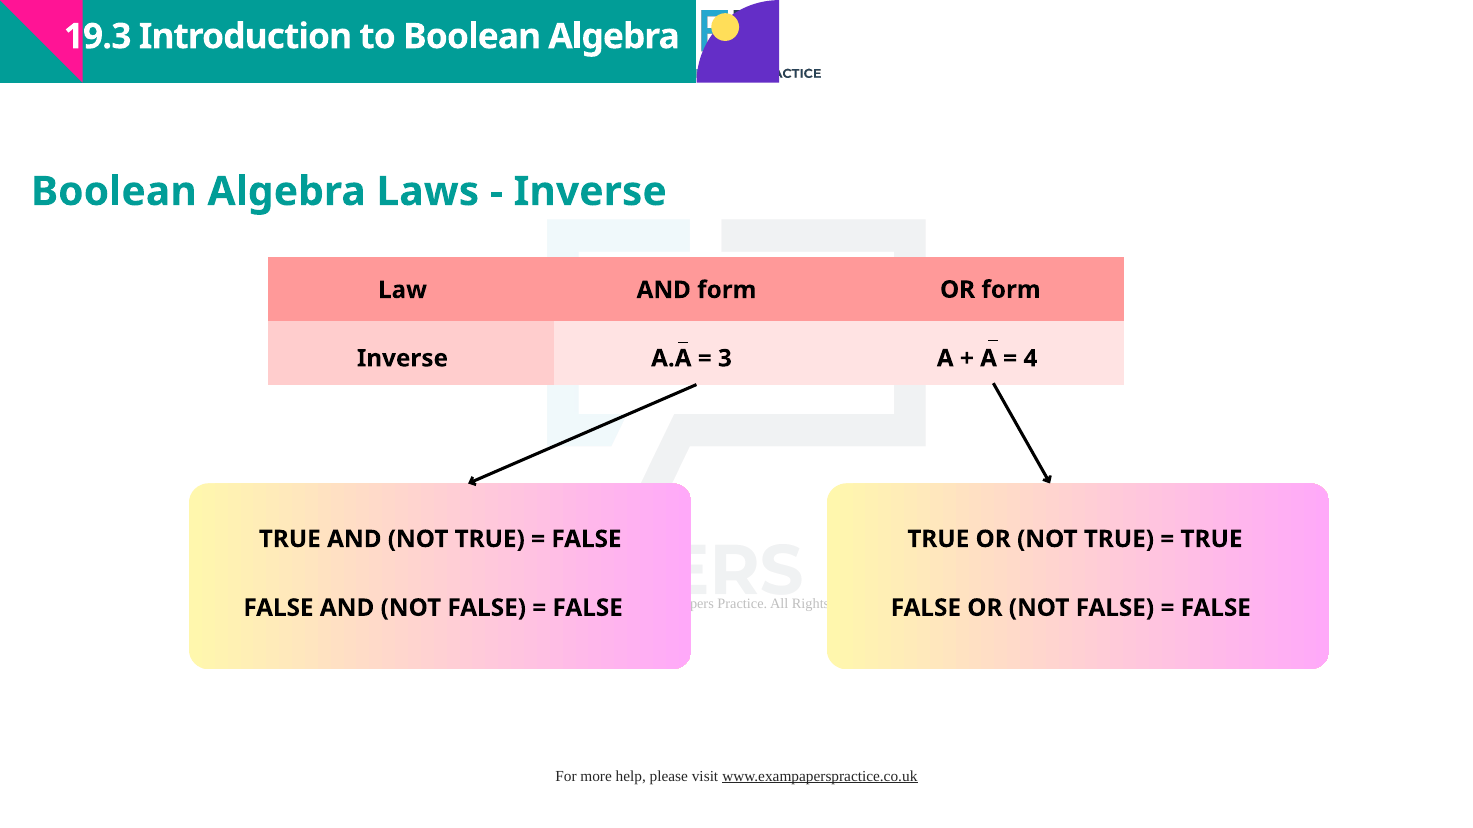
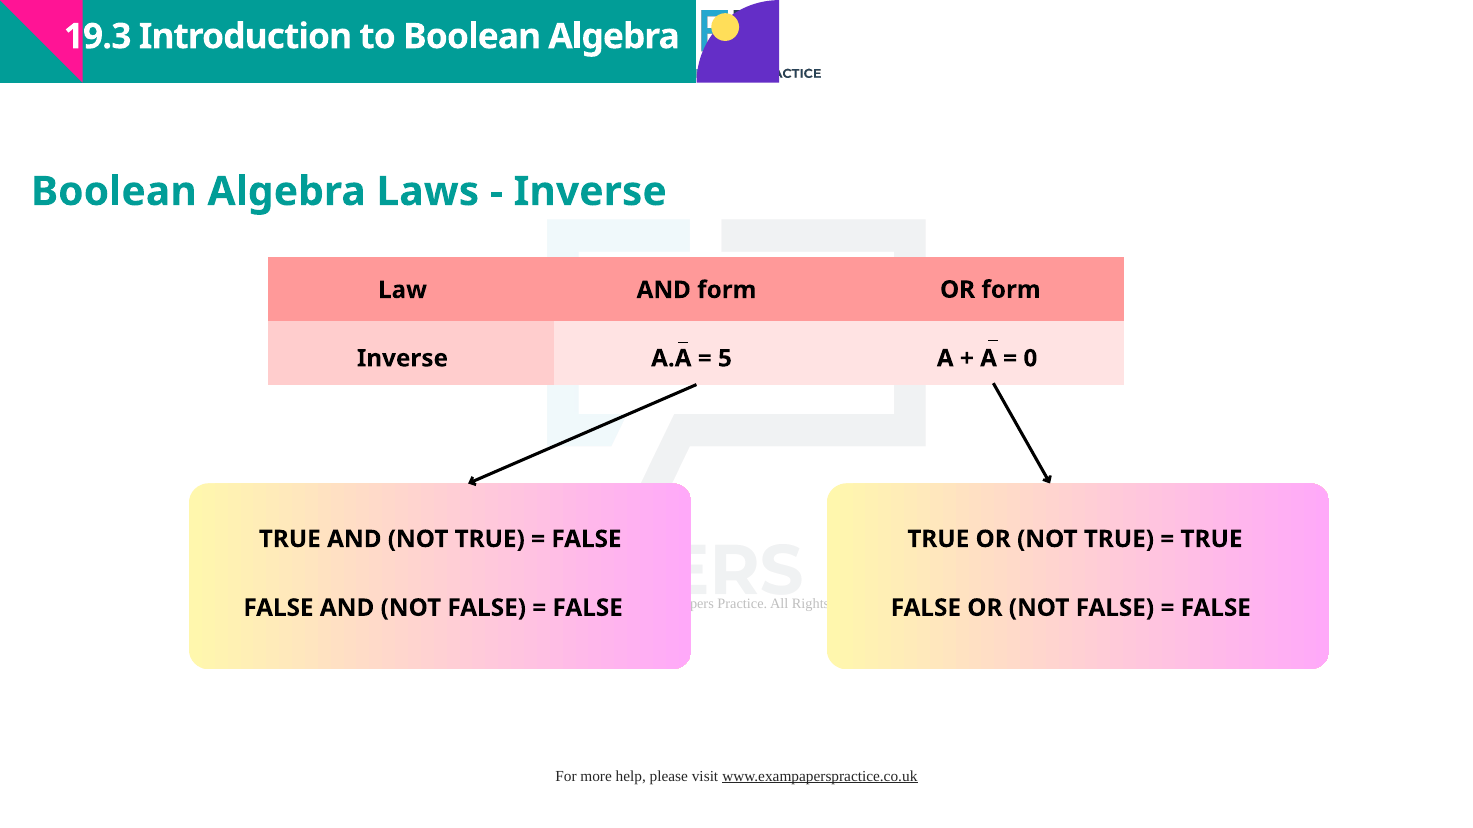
3: 3 -> 5
4: 4 -> 0
